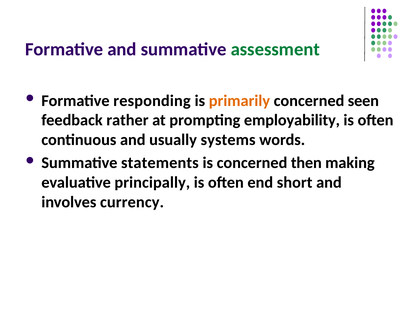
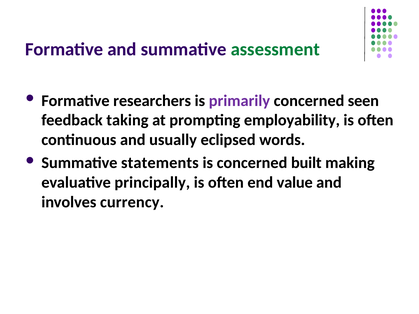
responding: responding -> researchers
primarily colour: orange -> purple
rather: rather -> taking
systems: systems -> eclipsed
then: then -> built
short: short -> value
